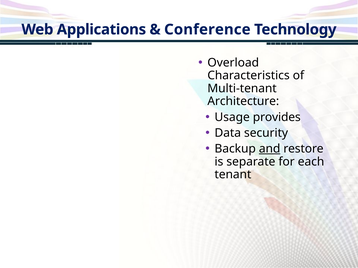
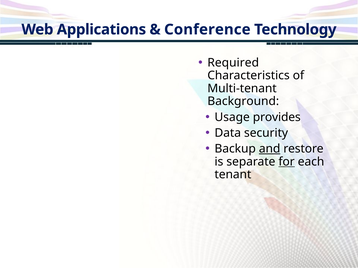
Overload: Overload -> Required
Architecture: Architecture -> Background
for underline: none -> present
